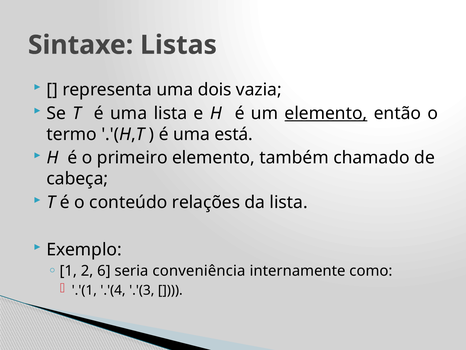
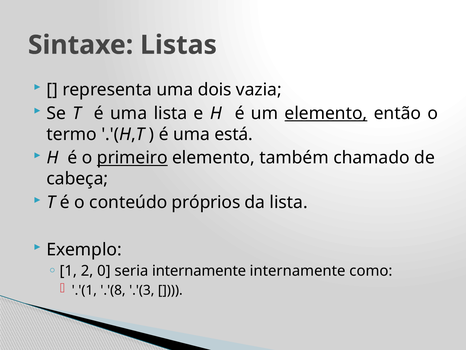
primeiro underline: none -> present
relações: relações -> próprios
6: 6 -> 0
seria conveniência: conveniência -> internamente
.'(4: .'(4 -> .'(8
